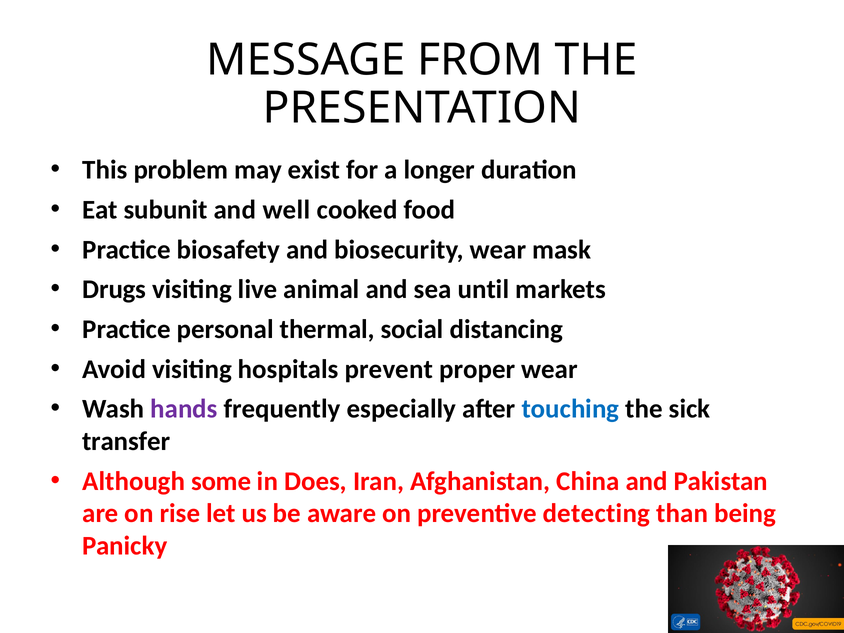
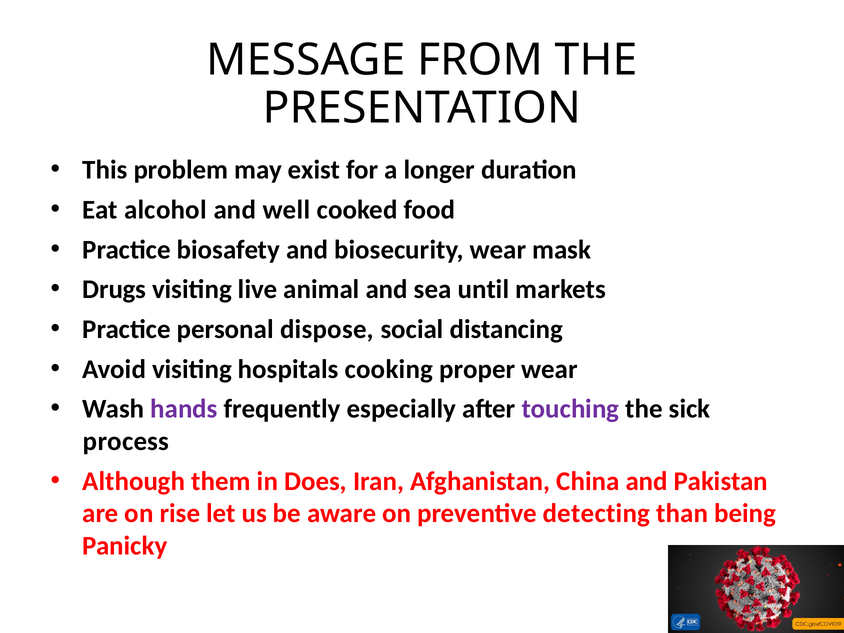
subunit: subunit -> alcohol
thermal: thermal -> dispose
prevent: prevent -> cooking
touching colour: blue -> purple
transfer: transfer -> process
some: some -> them
